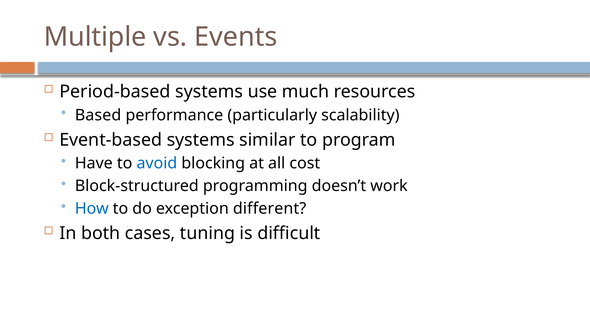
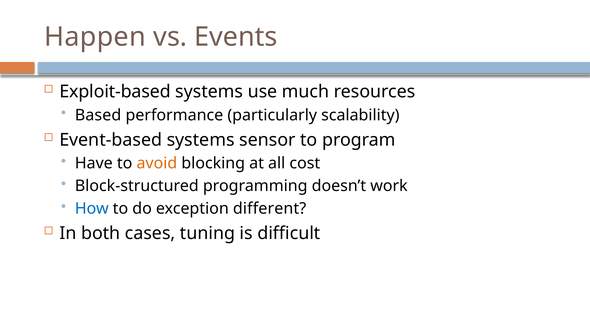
Multiple: Multiple -> Happen
Period-based: Period-based -> Exploit-based
similar: similar -> sensor
avoid colour: blue -> orange
